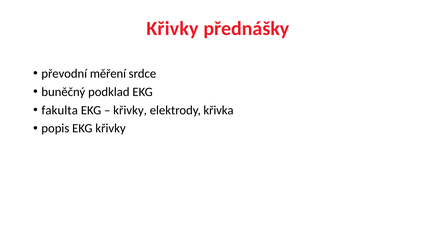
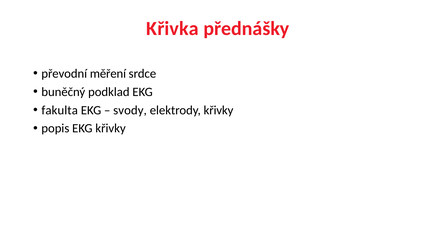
Křivky at (173, 29): Křivky -> Křivka
křivky at (130, 110): křivky -> svody
elektrody křivka: křivka -> křivky
